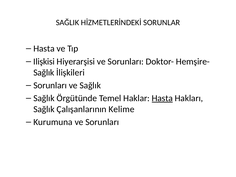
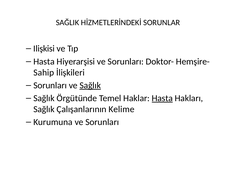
Hasta at (44, 49): Hasta -> Ilişkisi
Ilişkisi at (44, 61): Ilişkisi -> Hasta
Sağlık at (44, 73): Sağlık -> Sahip
Sağlık at (90, 85) underline: none -> present
